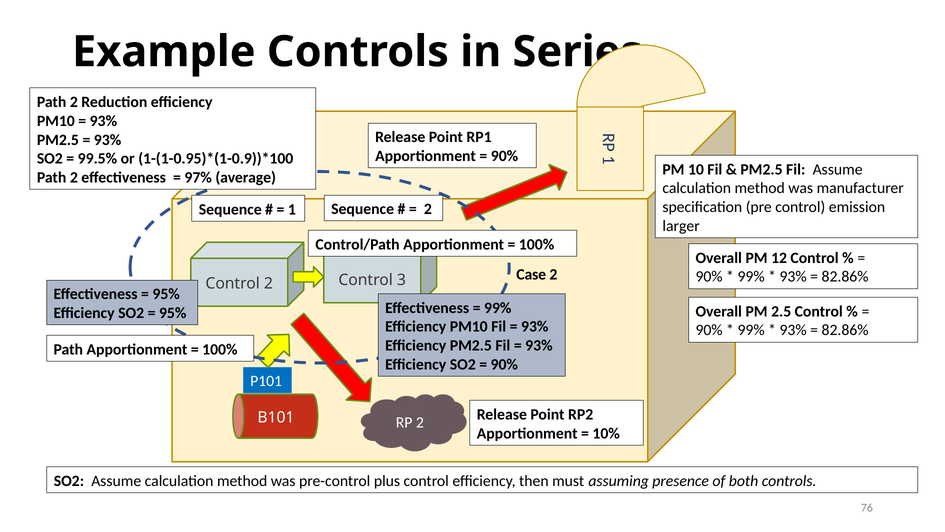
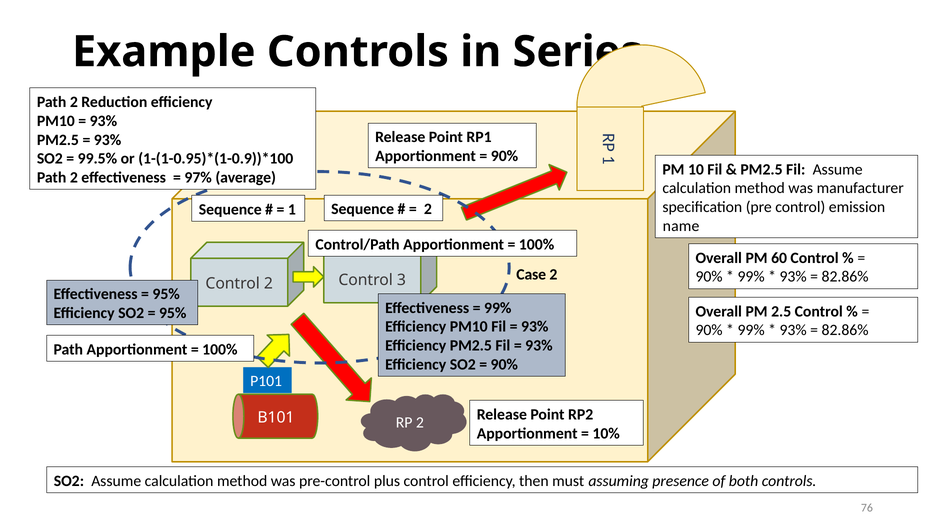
larger: larger -> name
12: 12 -> 60
